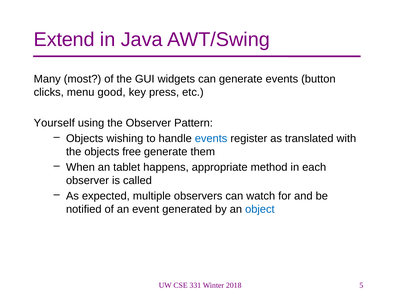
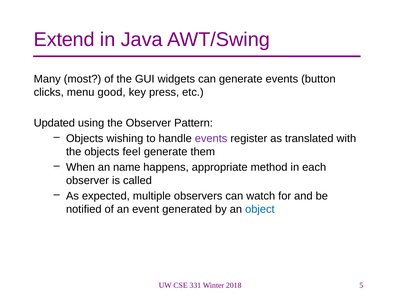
Yourself: Yourself -> Updated
events at (211, 138) colour: blue -> purple
free: free -> feel
tablet: tablet -> name
